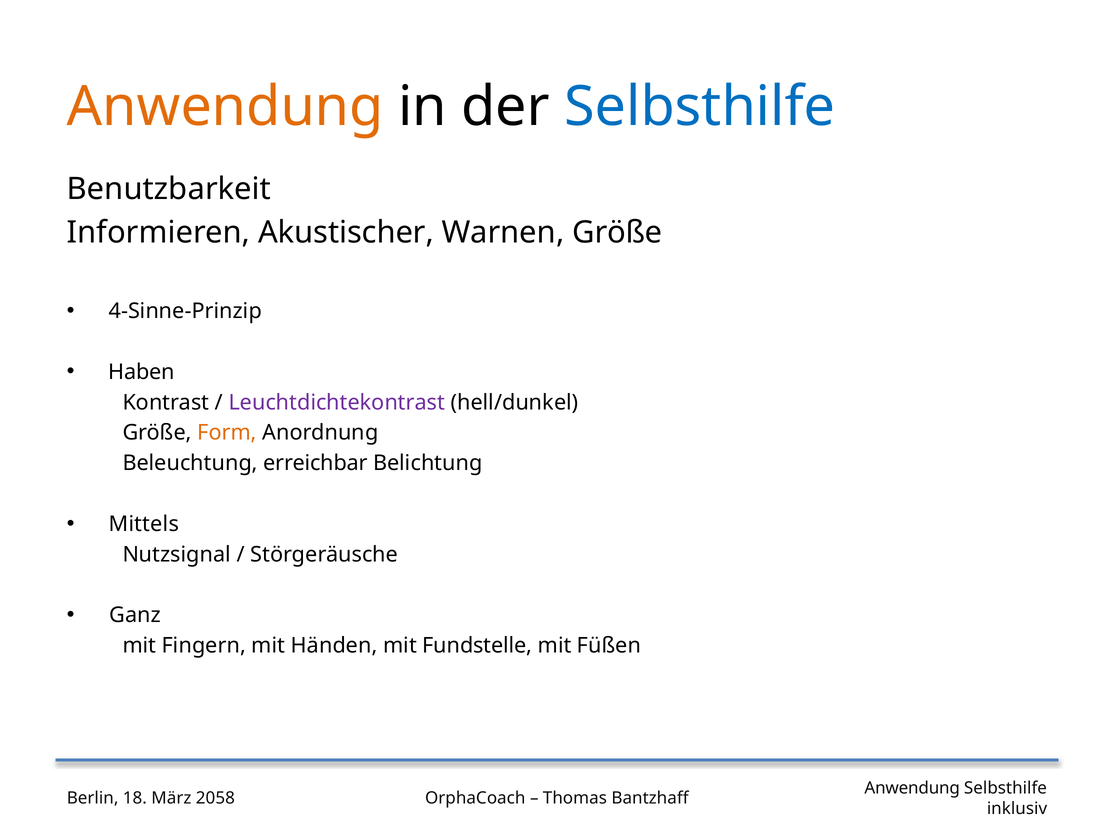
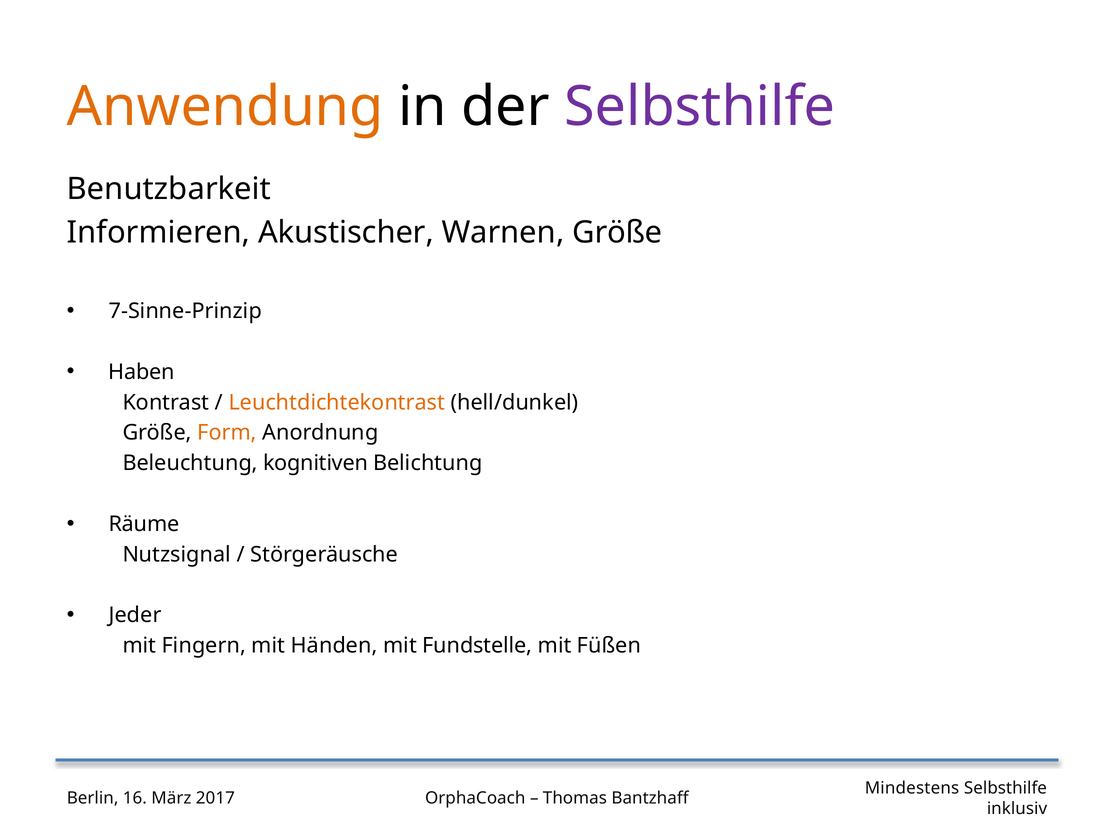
Selbsthilfe at (700, 107) colour: blue -> purple
4-Sinne-Prinzip: 4-Sinne-Prinzip -> 7-Sinne-Prinzip
Leuchtdichtekontrast colour: purple -> orange
erreichbar: erreichbar -> kognitiven
Mittels: Mittels -> Räume
Ganz: Ganz -> Jeder
Anwendung at (912, 788): Anwendung -> Mindestens
18: 18 -> 16
2058: 2058 -> 2017
